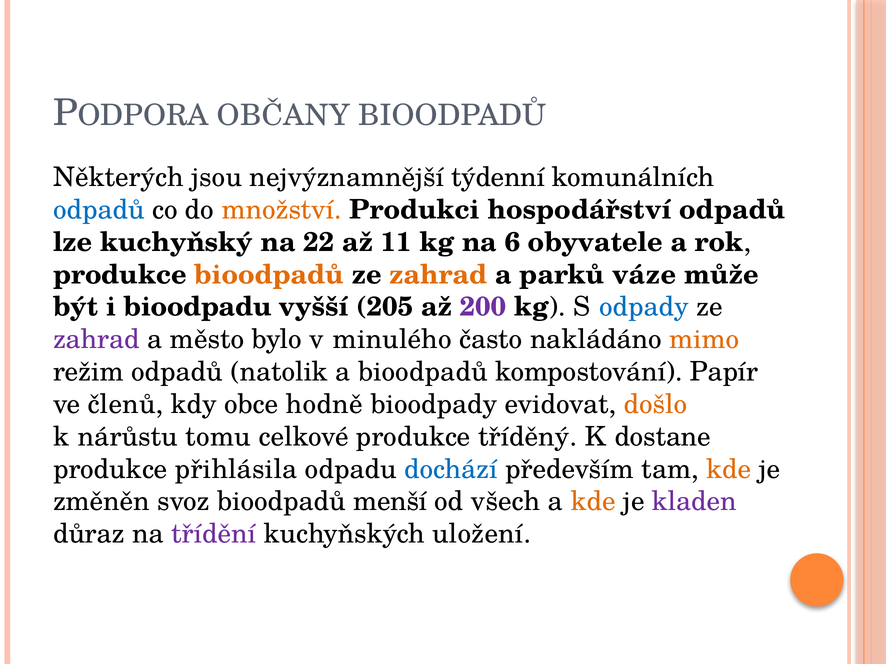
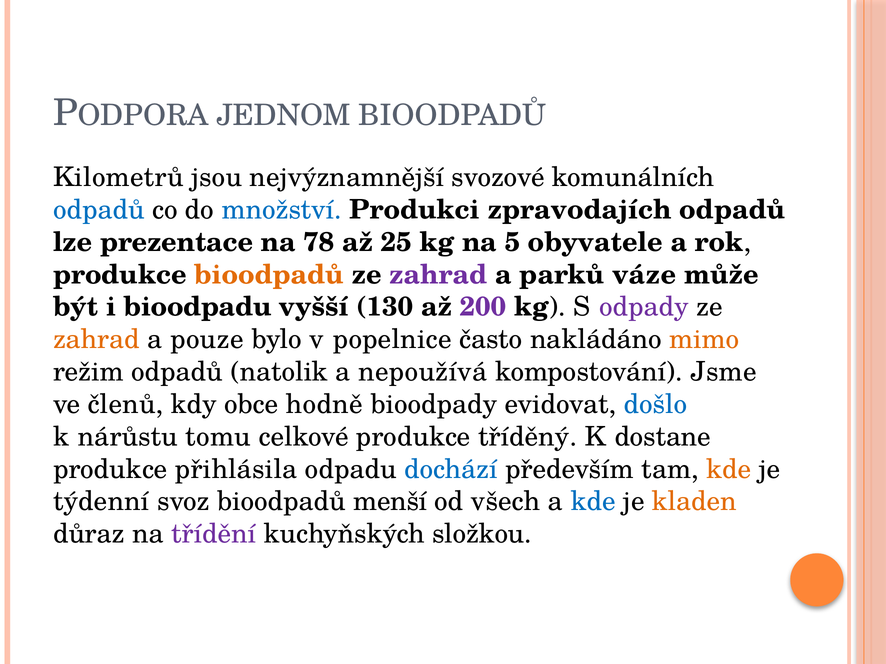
OBČANY: OBČANY -> JEDNOM
Některých: Některých -> Kilometrů
týdenní: týdenní -> svozové
množství colour: orange -> blue
hospodářství: hospodářství -> zpravodajích
kuchyňský: kuchyňský -> prezentace
22: 22 -> 78
11: 11 -> 25
6: 6 -> 5
zahrad at (438, 275) colour: orange -> purple
205: 205 -> 130
odpady colour: blue -> purple
zahrad at (96, 340) colour: purple -> orange
město: město -> pouze
minulého: minulého -> popelnice
a bioodpadů: bioodpadů -> nepoužívá
Papír: Papír -> Jsme
došlo colour: orange -> blue
změněn: změněn -> týdenní
kde at (593, 502) colour: orange -> blue
kladen colour: purple -> orange
uložení: uložení -> složkou
